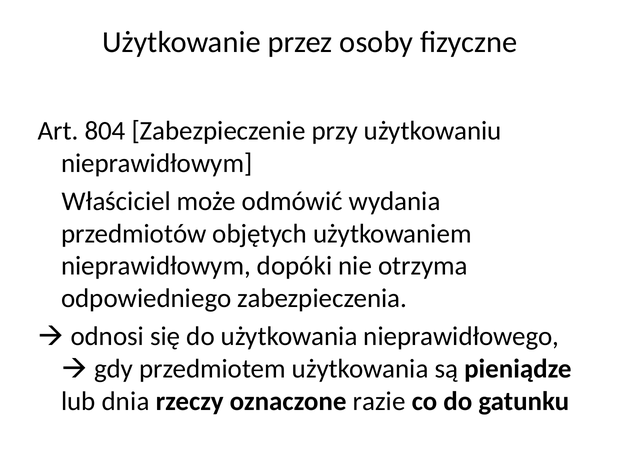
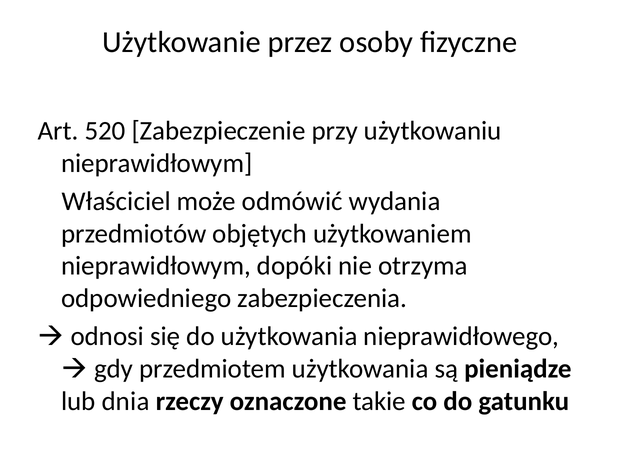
804: 804 -> 520
razie: razie -> takie
